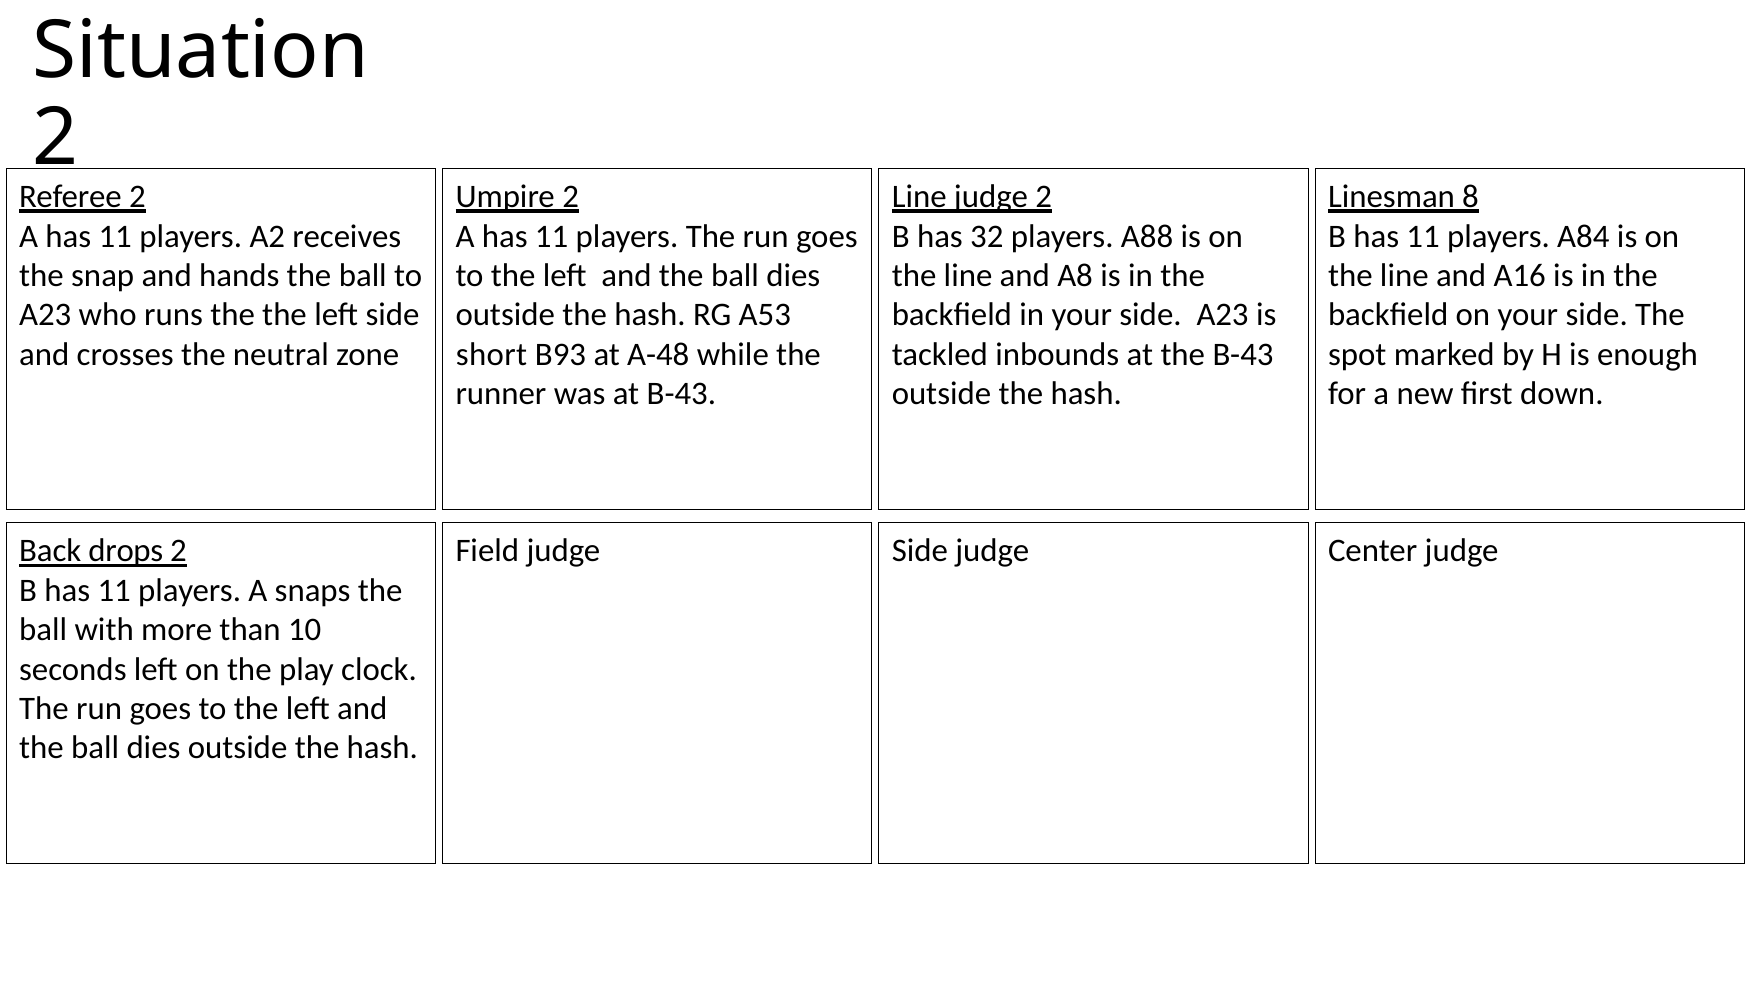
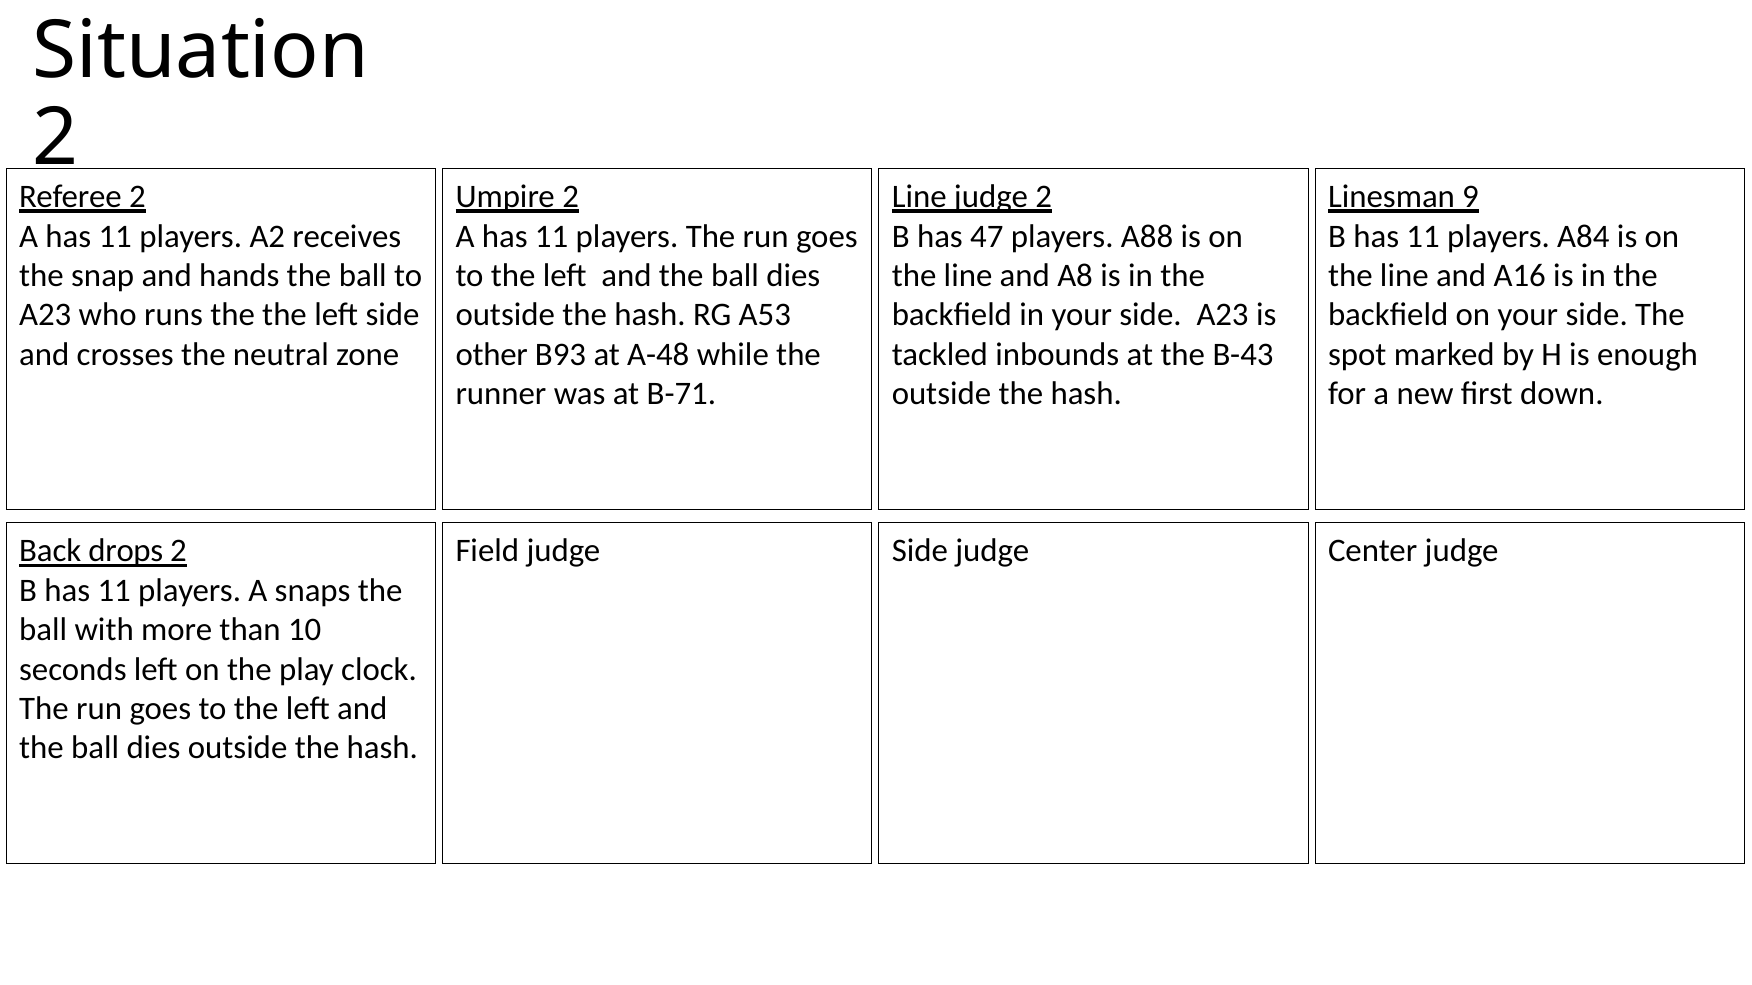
8: 8 -> 9
32: 32 -> 47
short: short -> other
at B-43: B-43 -> B-71
